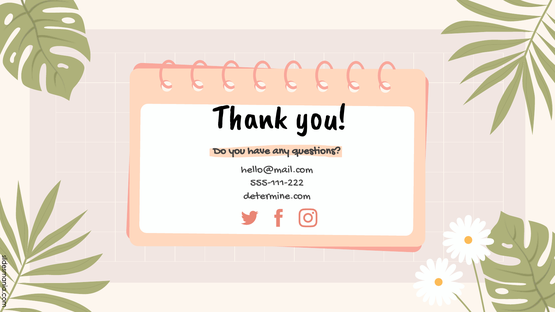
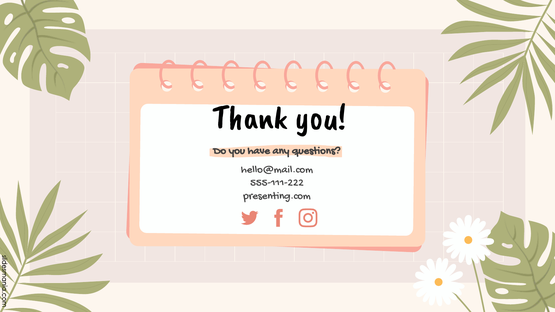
determine.com: determine.com -> presenting.com
